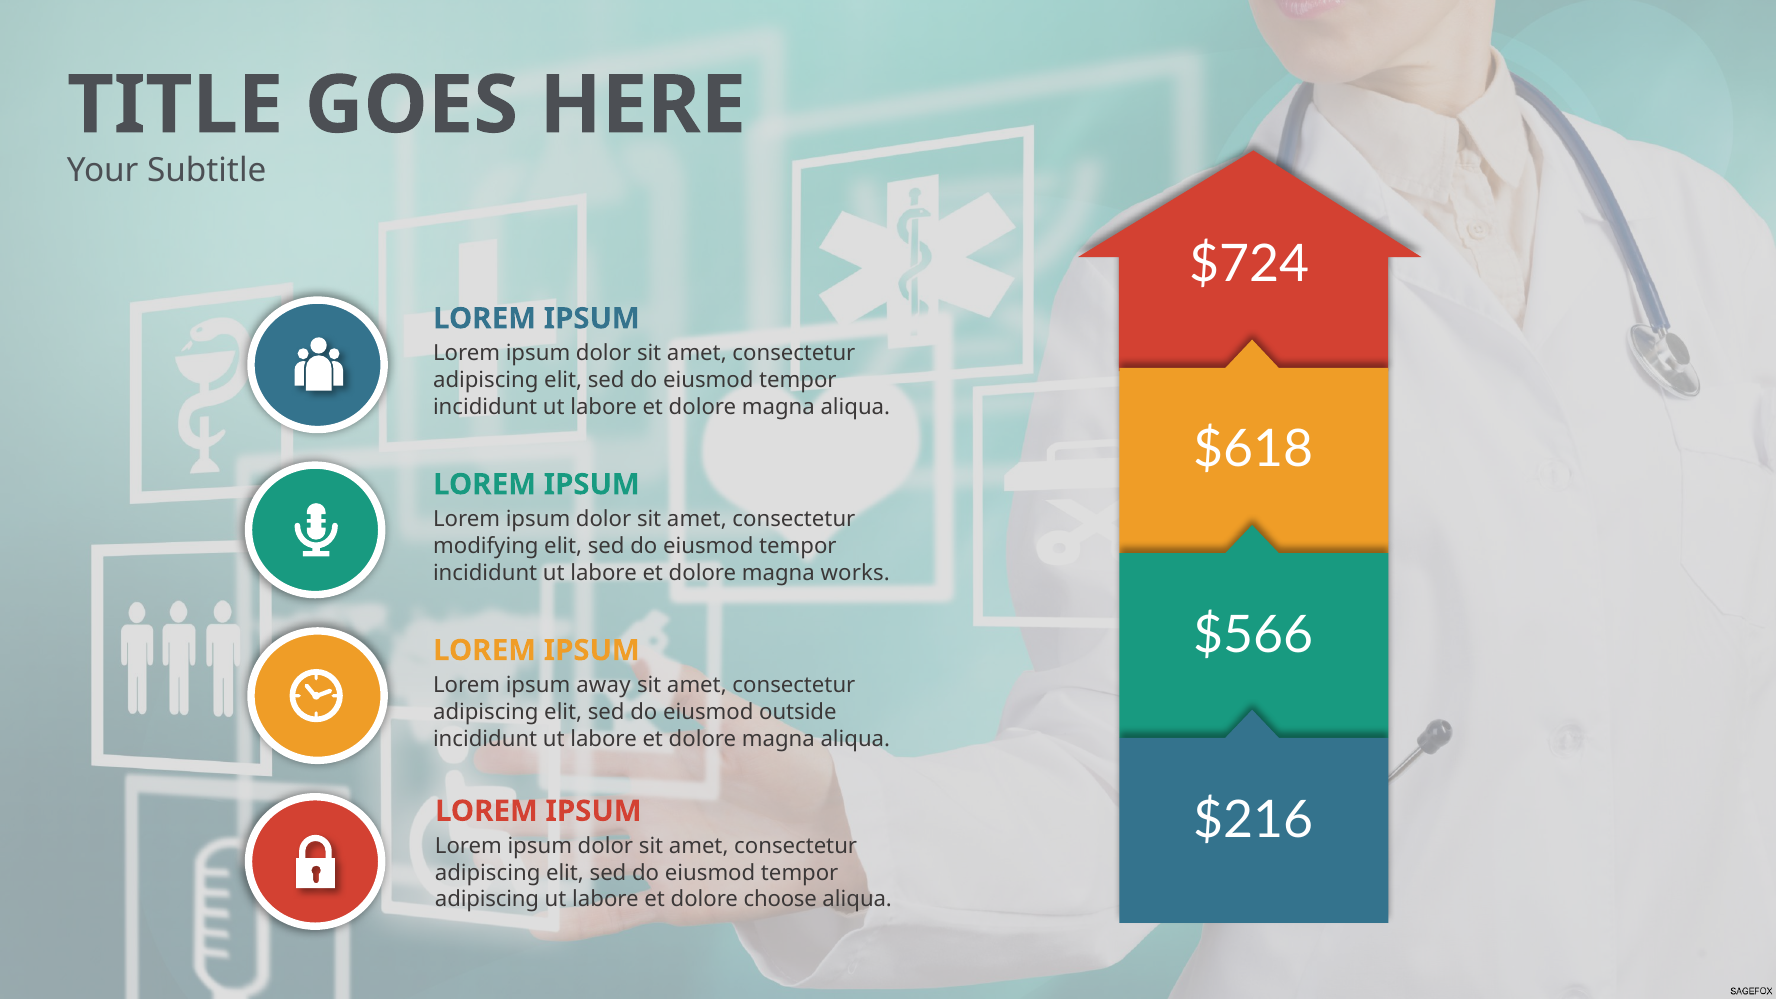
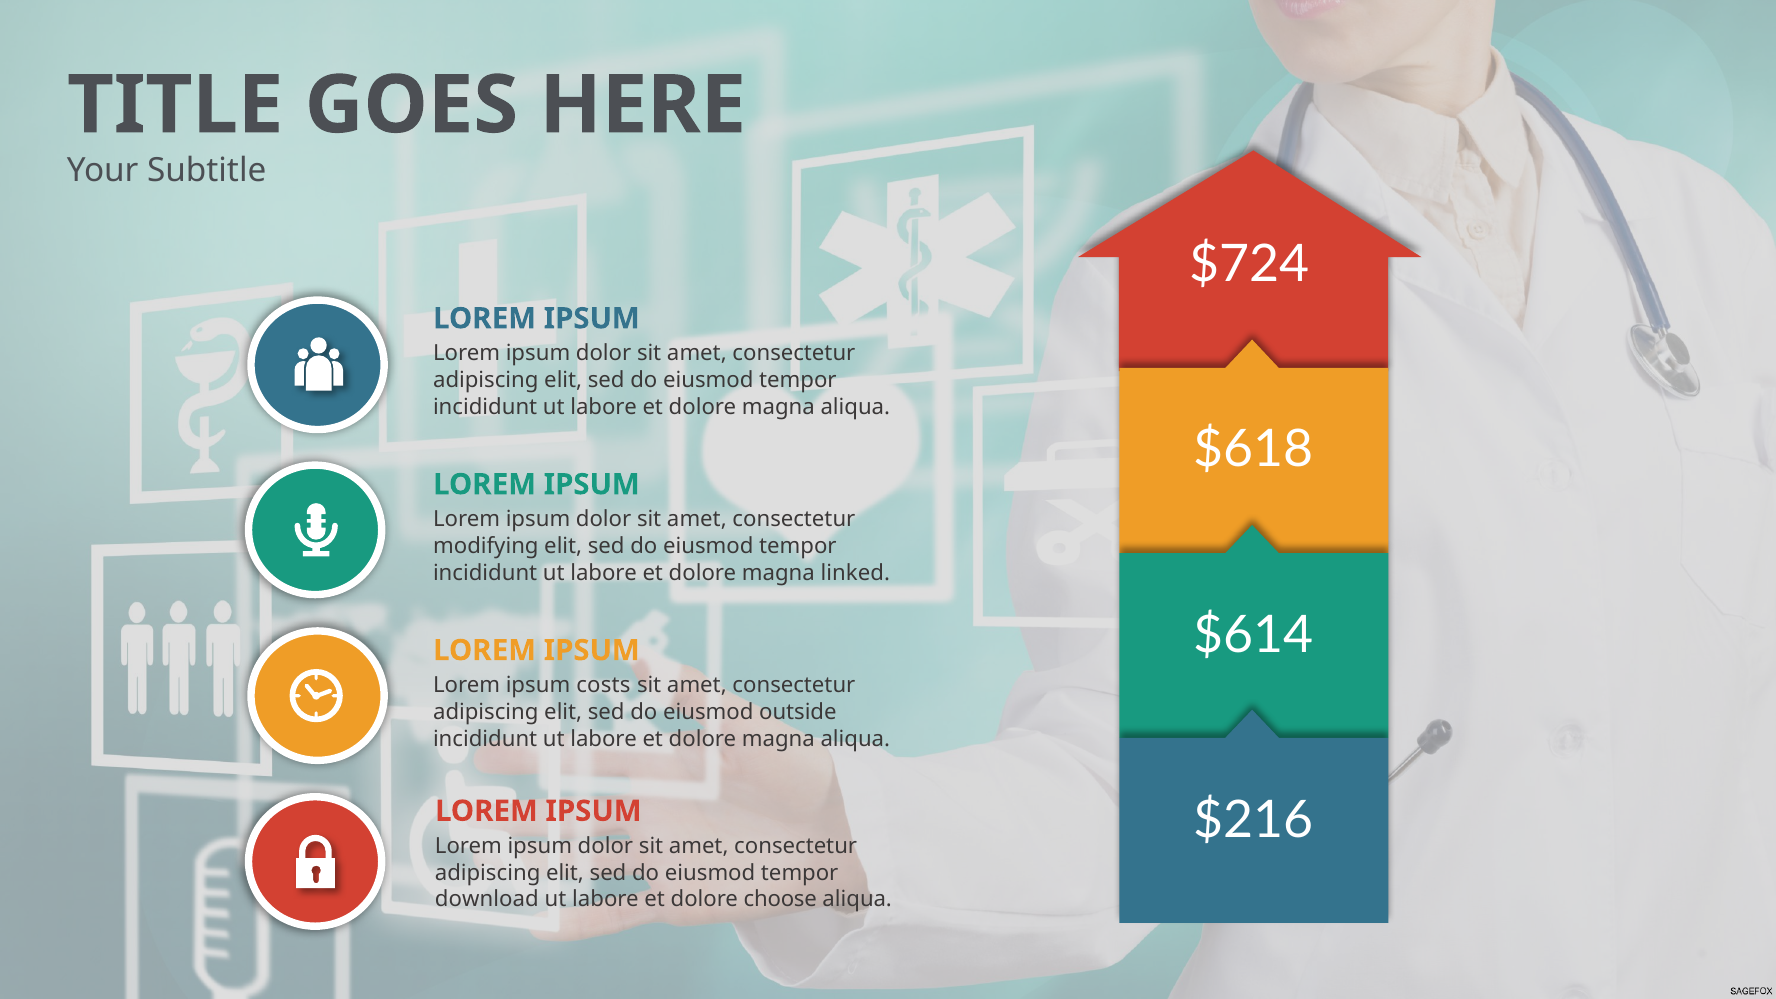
works: works -> linked
$566: $566 -> $614
away: away -> costs
adipiscing at (487, 899): adipiscing -> download
